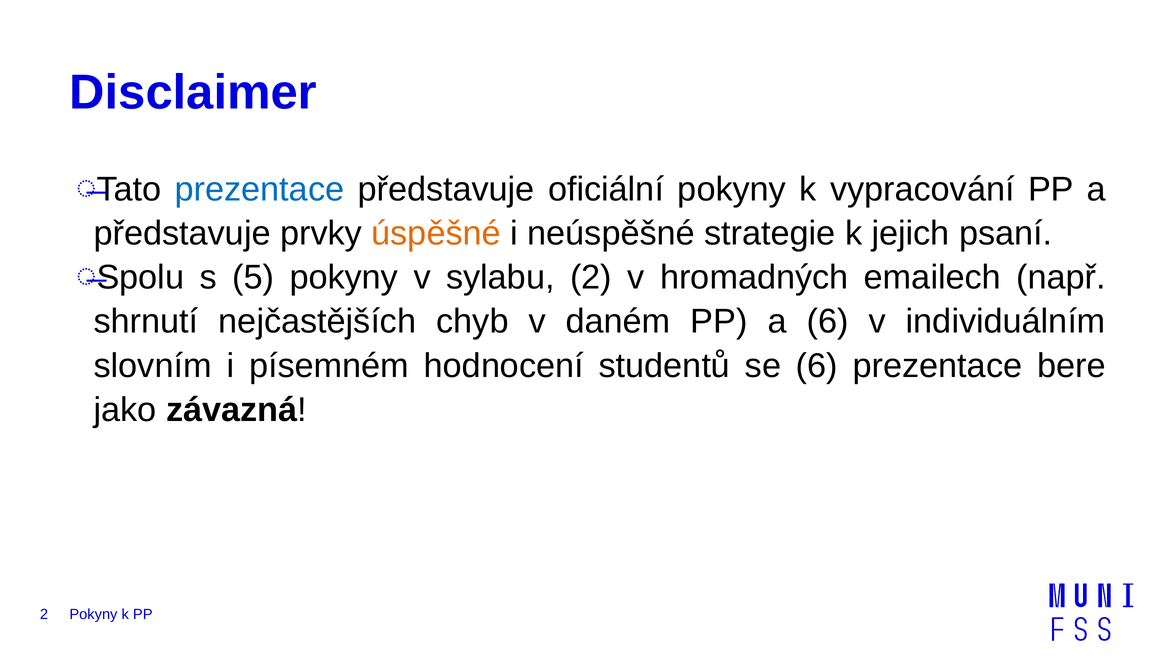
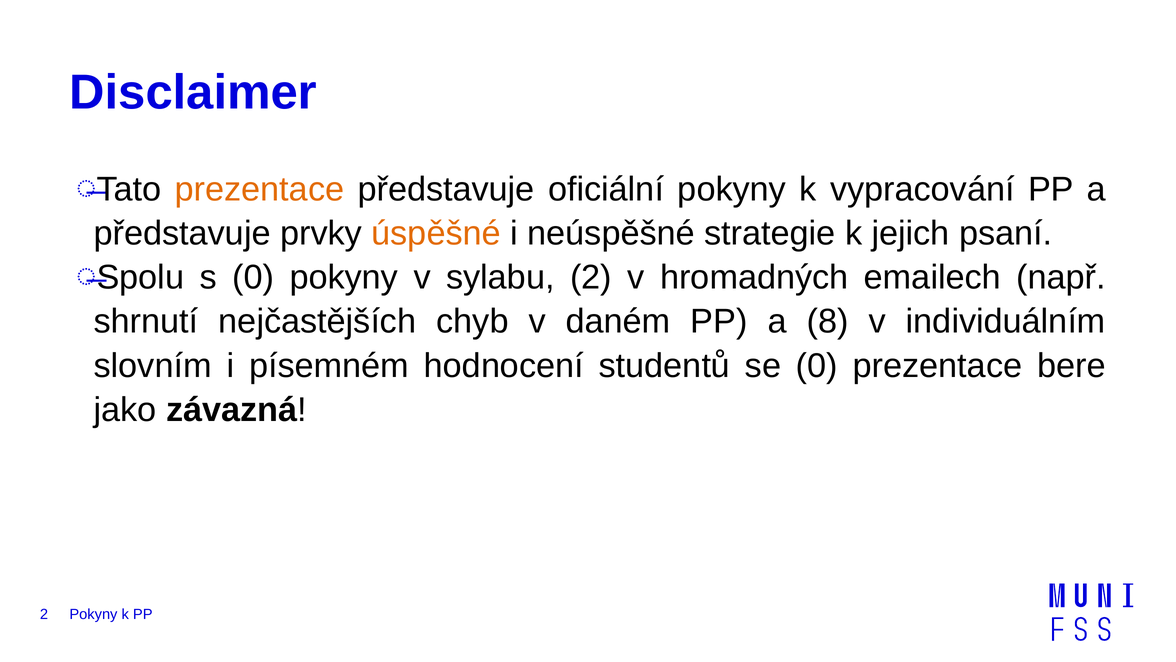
prezentace at (260, 189) colour: blue -> orange
s 5: 5 -> 0
a 6: 6 -> 8
se 6: 6 -> 0
